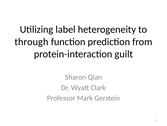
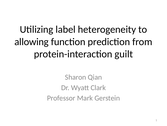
through: through -> allowing
